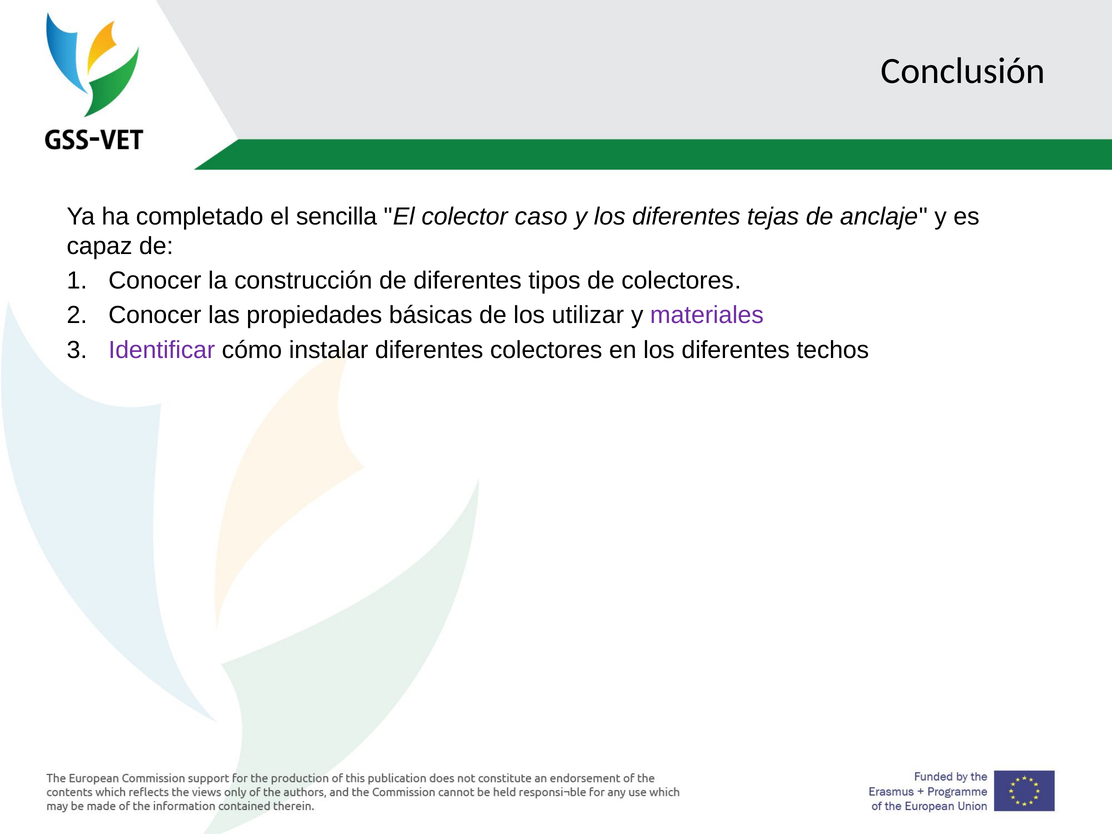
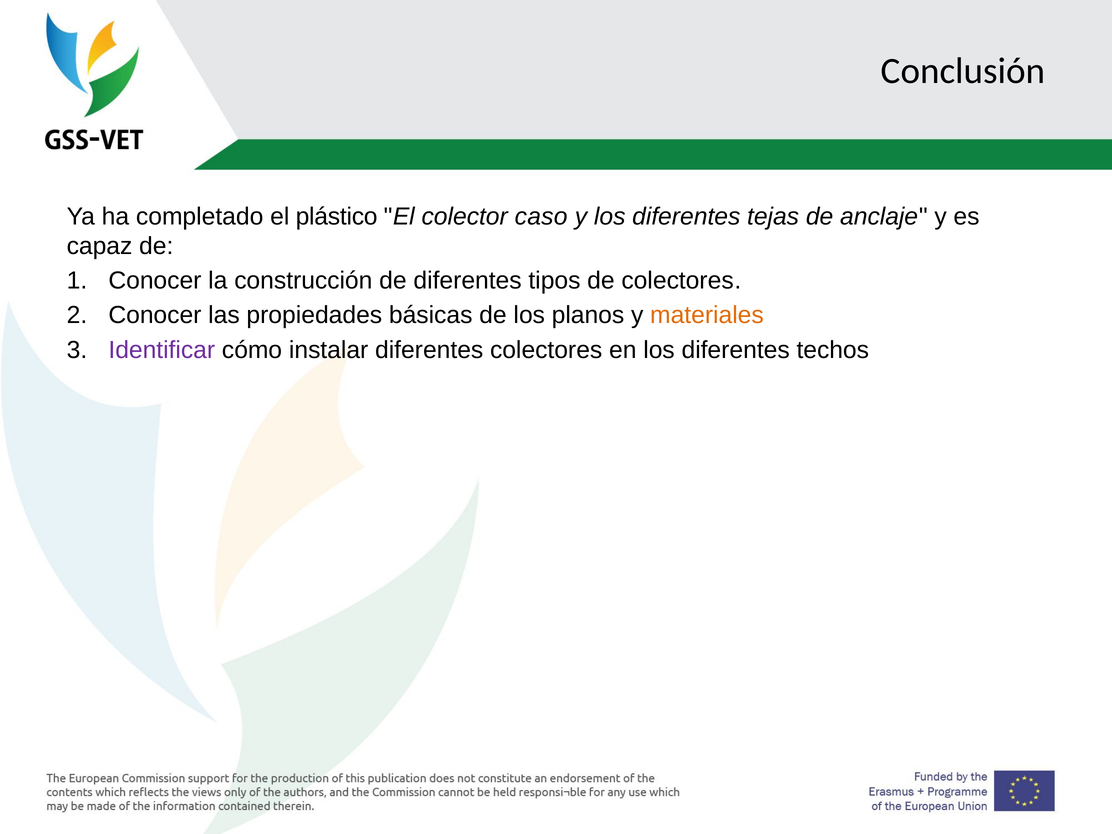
sencilla: sencilla -> plástico
utilizar: utilizar -> planos
materiales colour: purple -> orange
